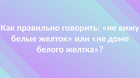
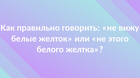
доме: доме -> этого
